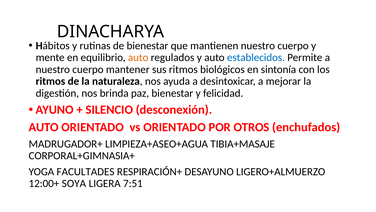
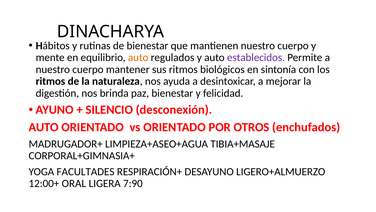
establecidos colour: blue -> purple
SOYA: SOYA -> ORAL
7:51: 7:51 -> 7:90
